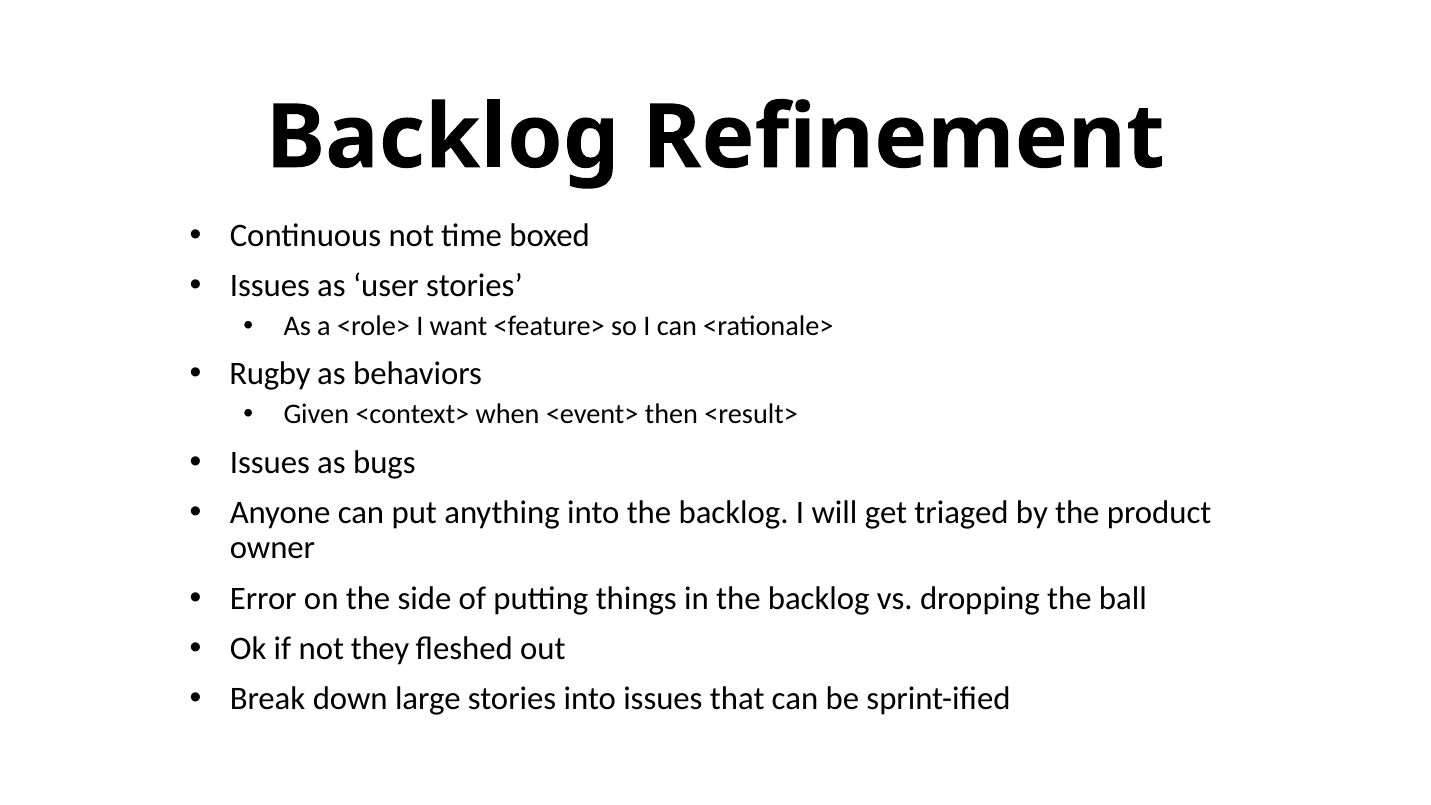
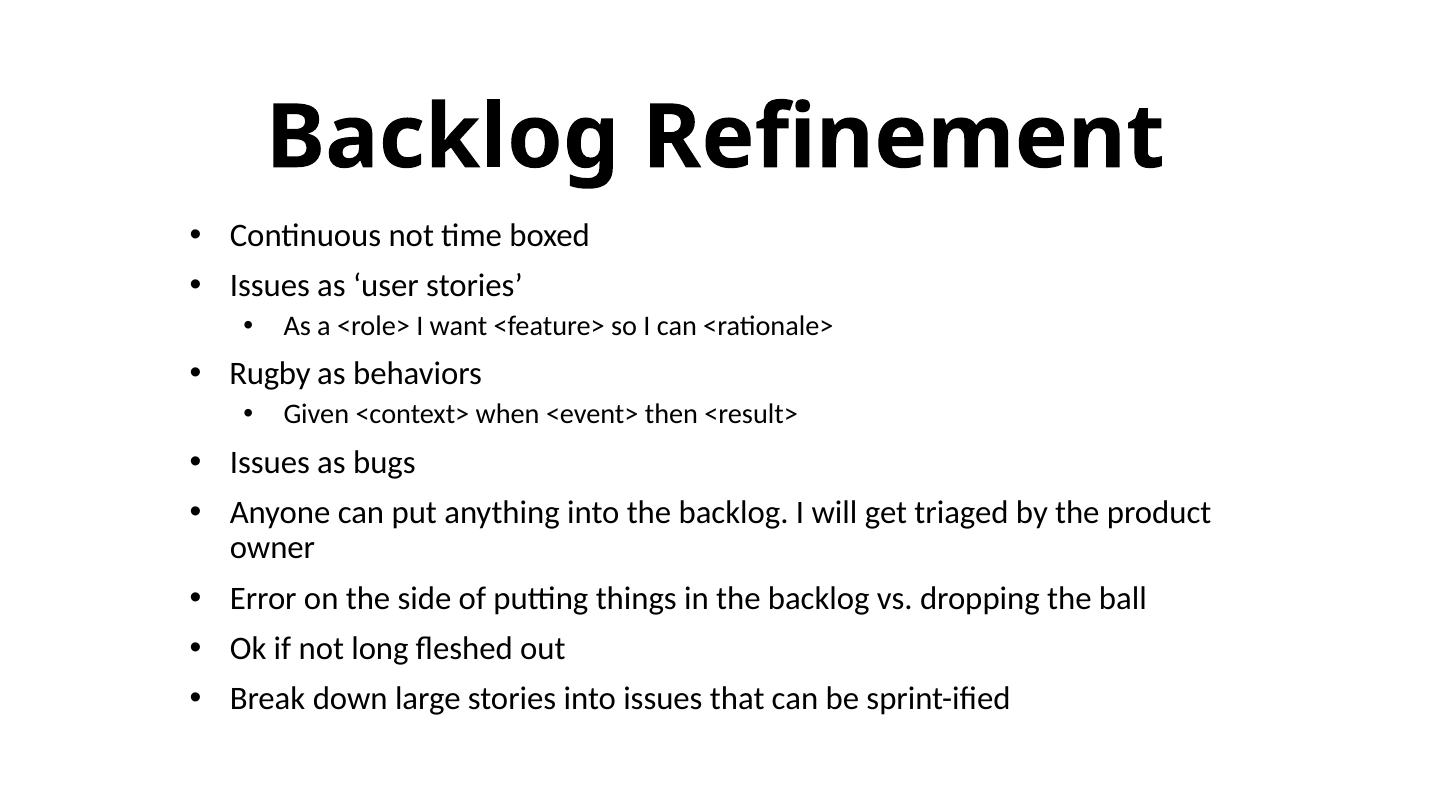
they: they -> long
